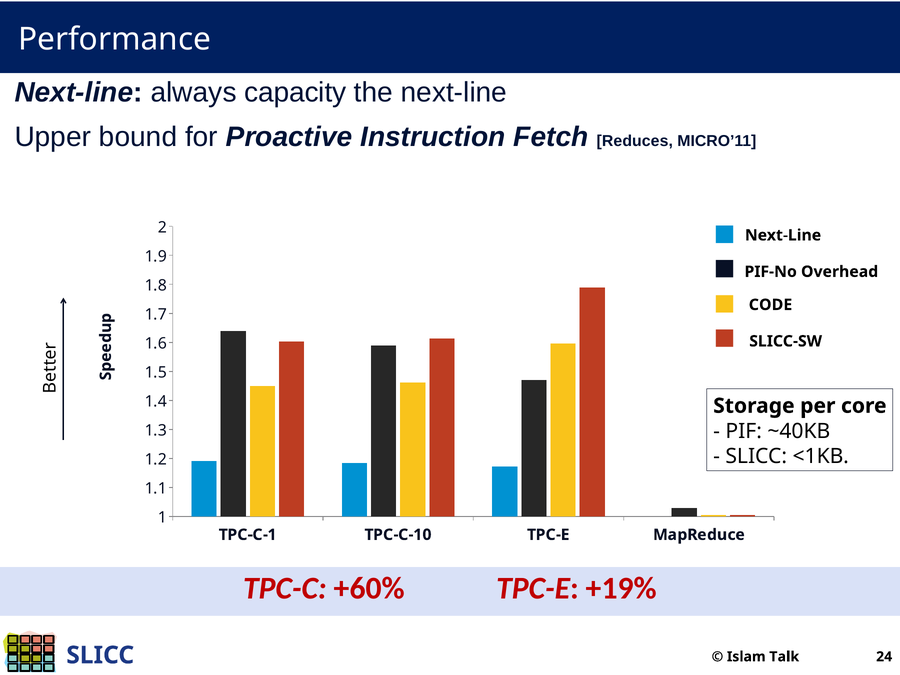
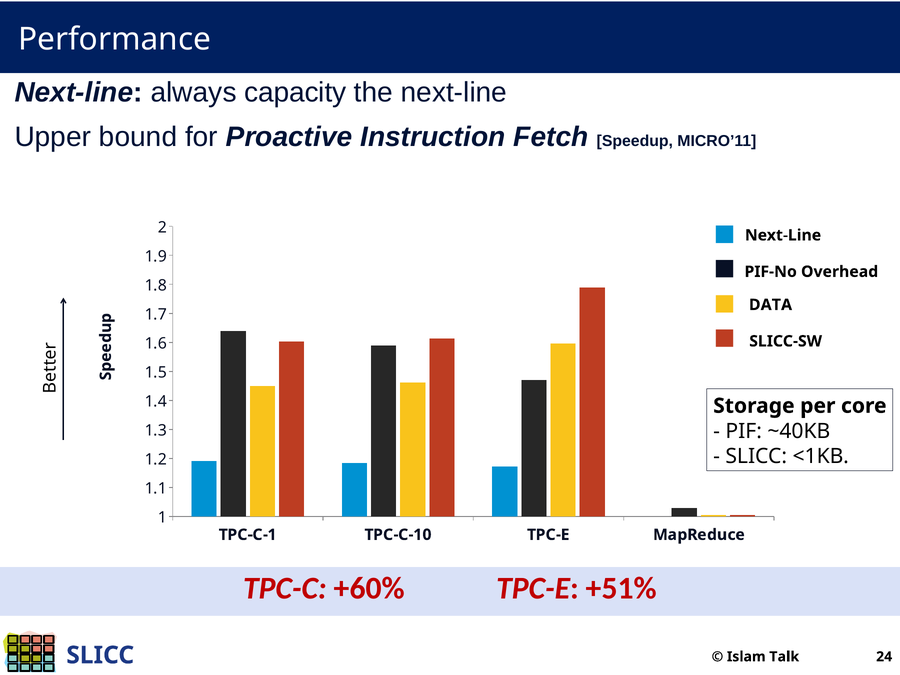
Reduces: Reduces -> Speedup
CODE: CODE -> DATA
+19%: +19% -> +51%
